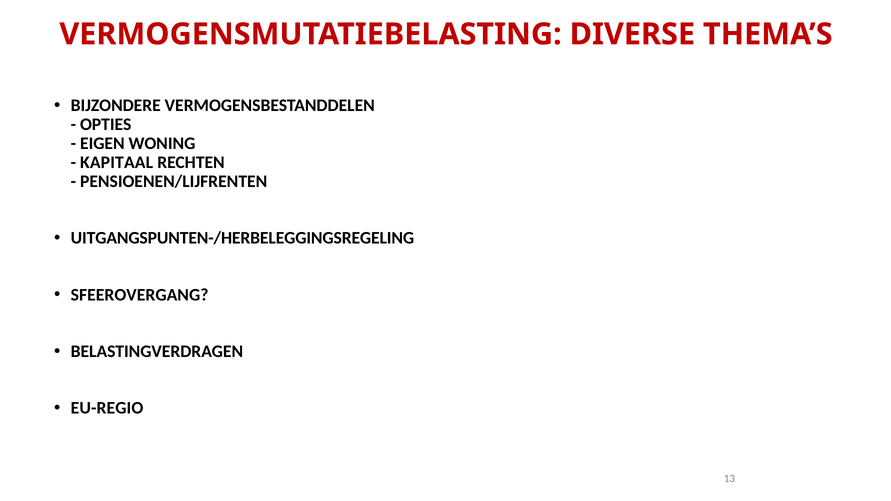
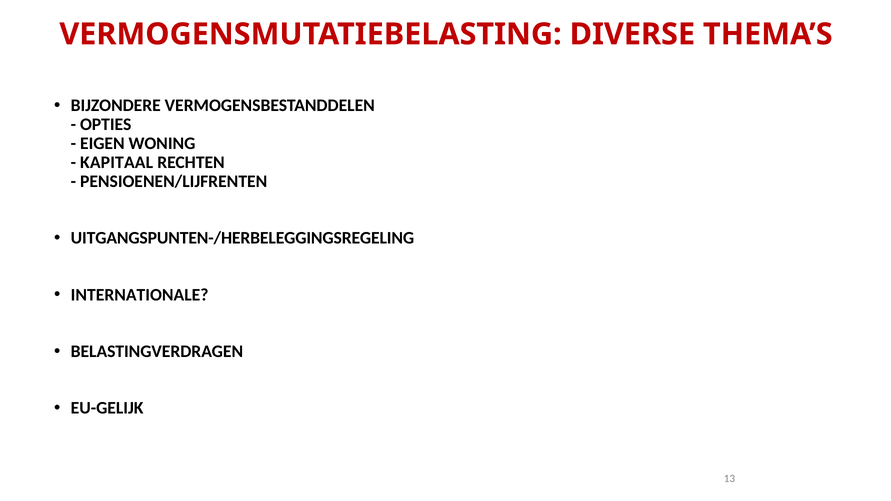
SFEEROVERGANG: SFEEROVERGANG -> INTERNATIONALE
EU-REGIO: EU-REGIO -> EU-GELIJK
